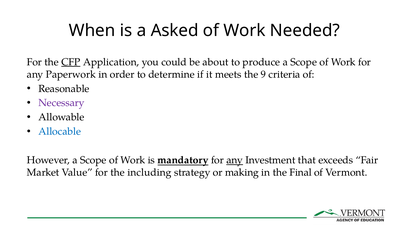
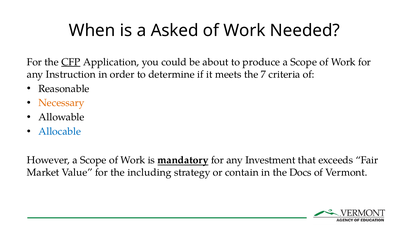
Paperwork: Paperwork -> Instruction
9: 9 -> 7
Necessary colour: purple -> orange
any at (235, 160) underline: present -> none
making: making -> contain
Final: Final -> Docs
